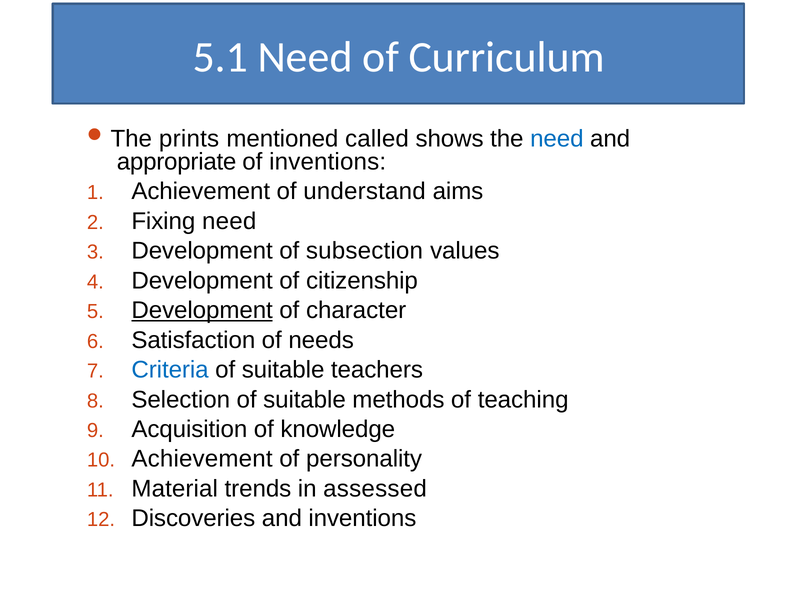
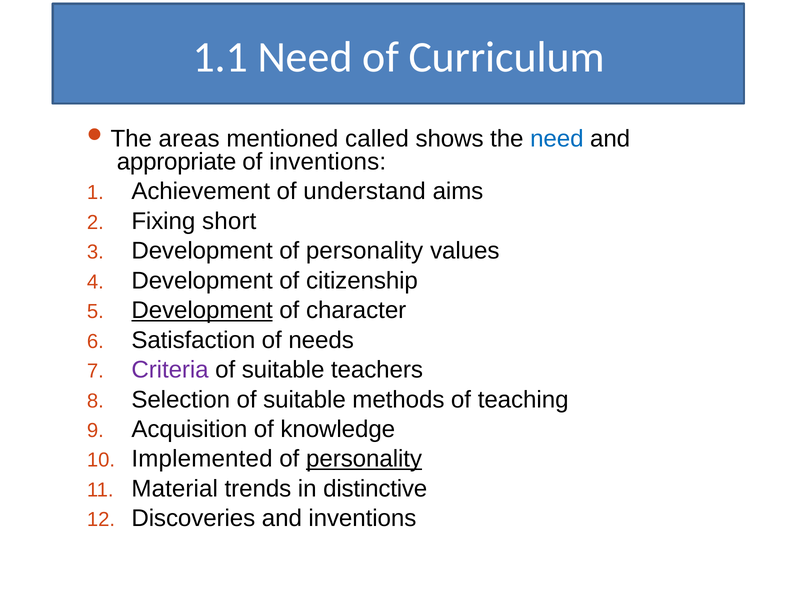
5.1: 5.1 -> 1.1
prints: prints -> areas
Fixing need: need -> short
Development of subsection: subsection -> personality
Criteria colour: blue -> purple
Achievement at (202, 459): Achievement -> Implemented
personality at (364, 459) underline: none -> present
assessed: assessed -> distinctive
